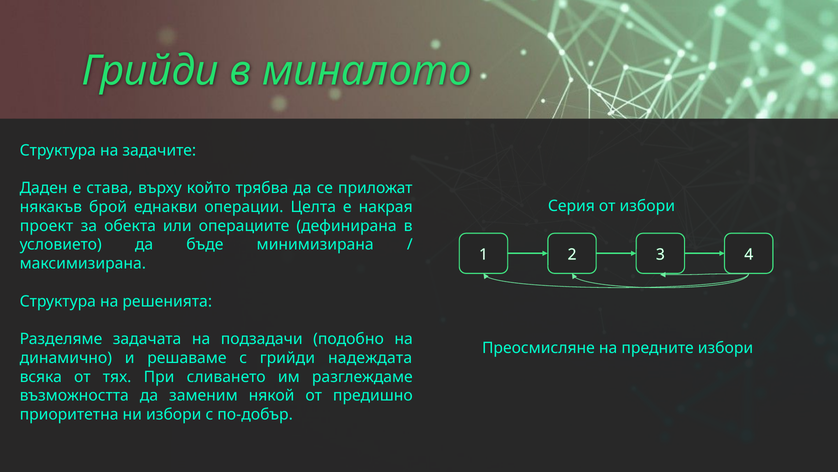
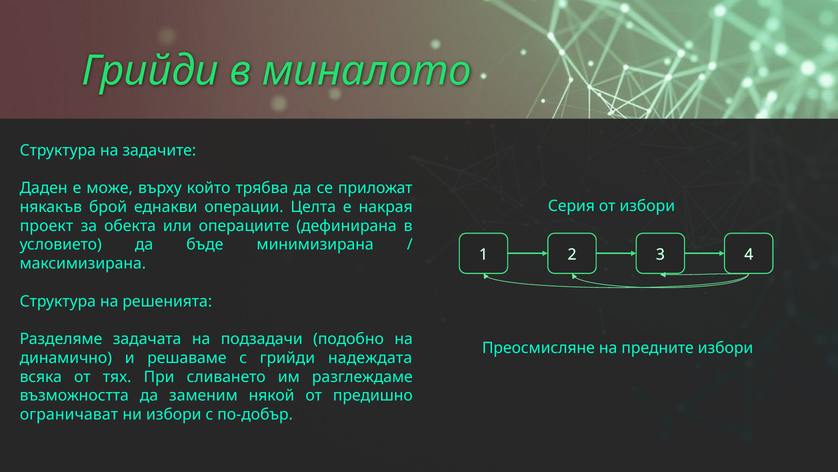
става: става -> може
приоритетна: приоритетна -> ограничават
